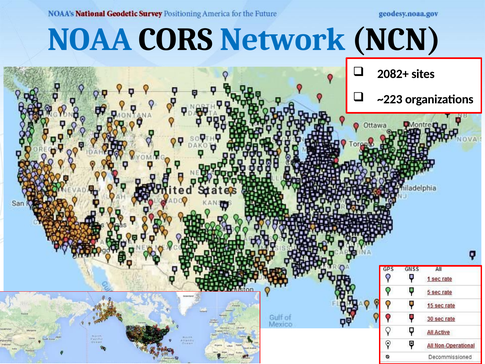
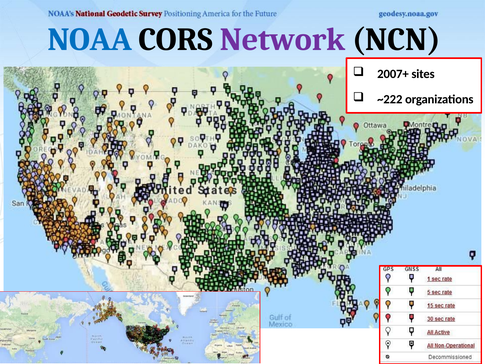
Network colour: blue -> purple
2082+: 2082+ -> 2007+
~223: ~223 -> ~222
